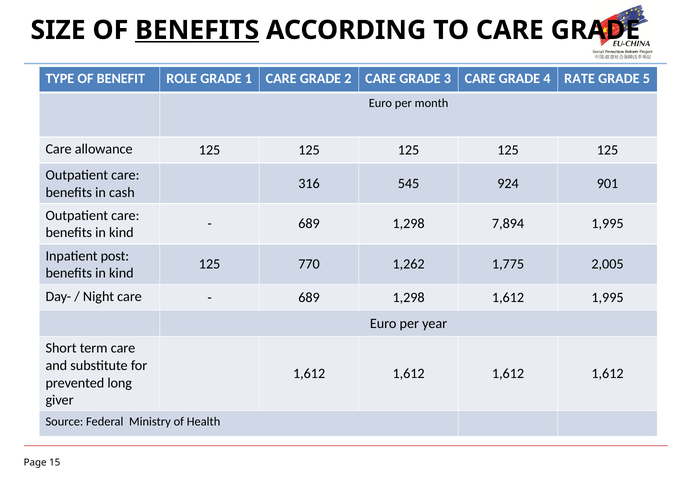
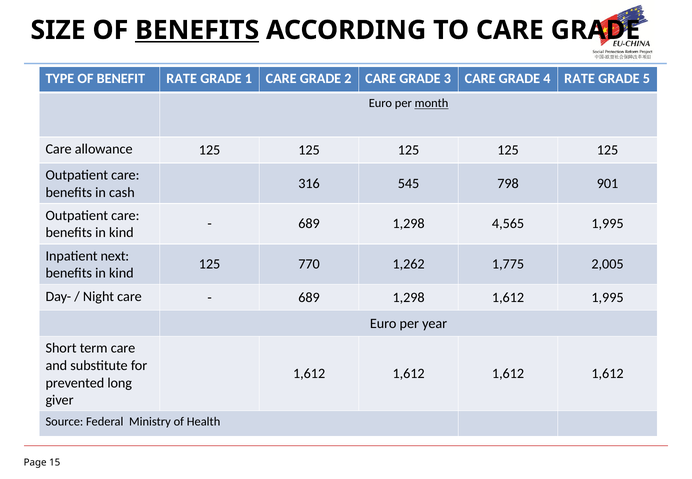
BENEFIT ROLE: ROLE -> RATE
month underline: none -> present
924: 924 -> 798
7,894: 7,894 -> 4,565
post: post -> next
